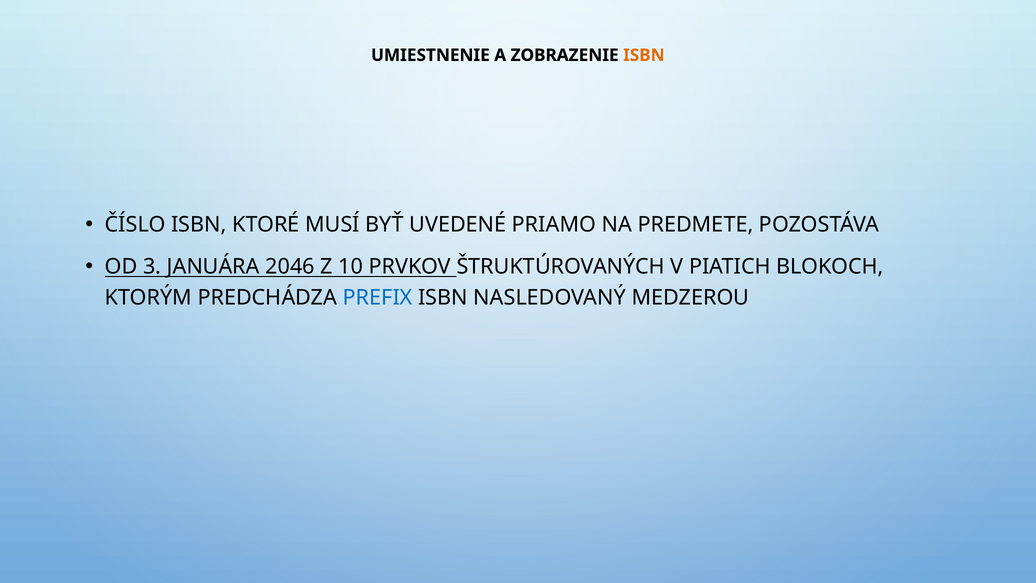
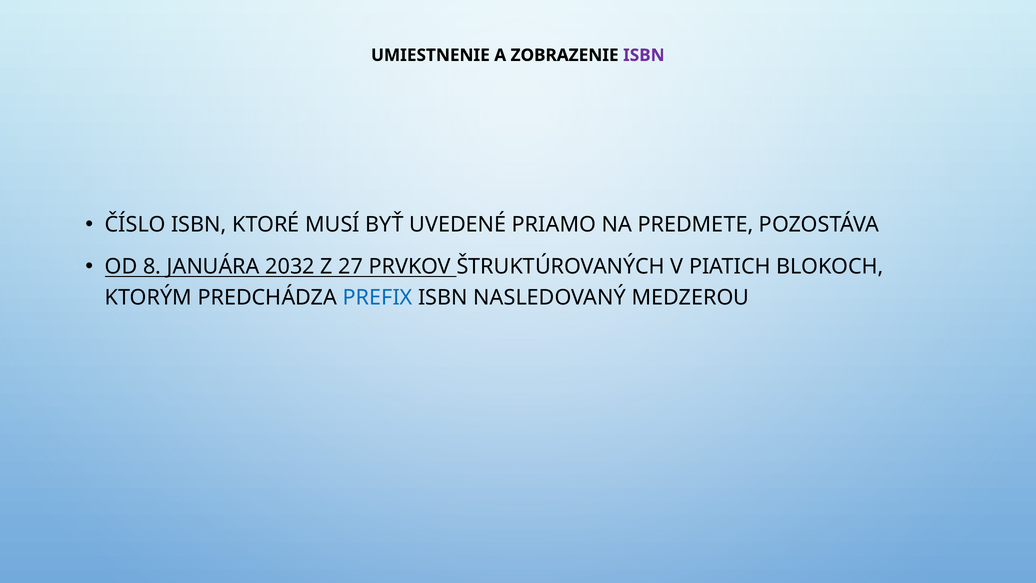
ISBN at (644, 55) colour: orange -> purple
3: 3 -> 8
2046: 2046 -> 2032
10: 10 -> 27
